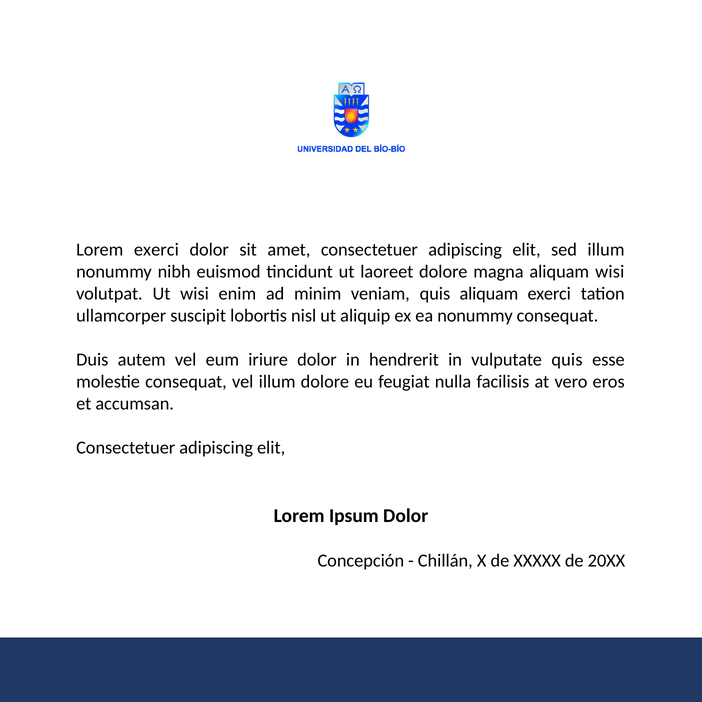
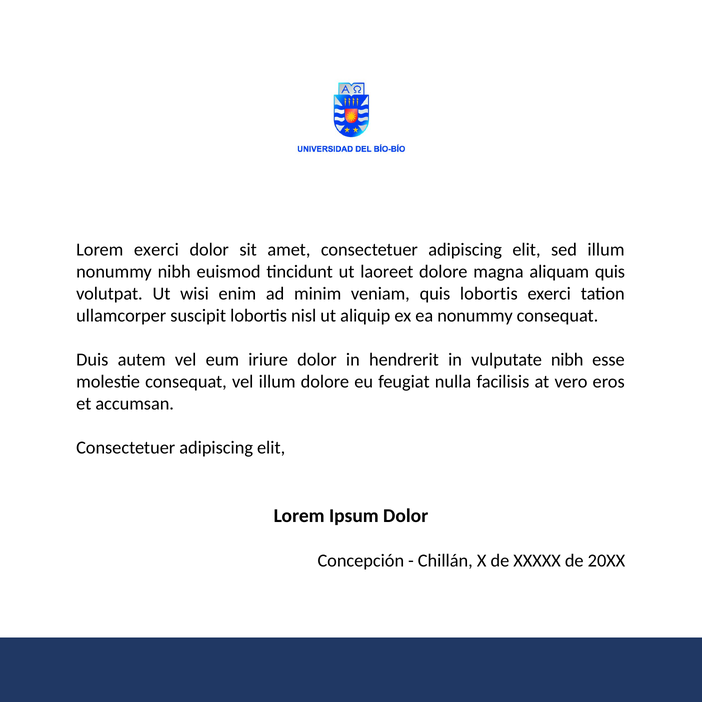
aliquam wisi: wisi -> quis
quis aliquam: aliquam -> lobortis
vulputate quis: quis -> nibh
